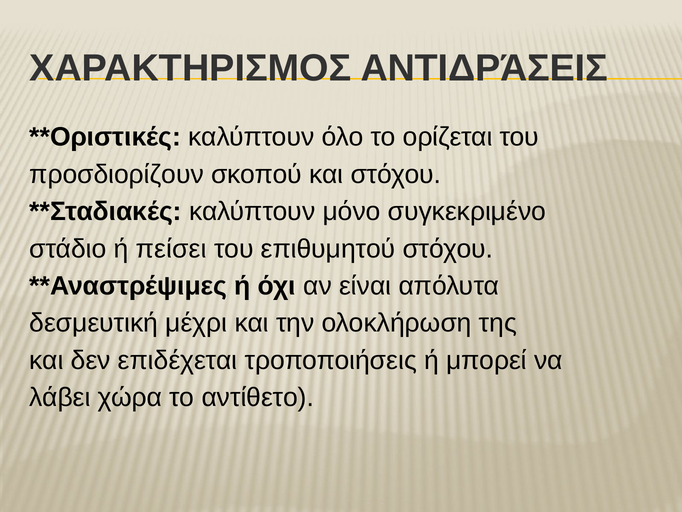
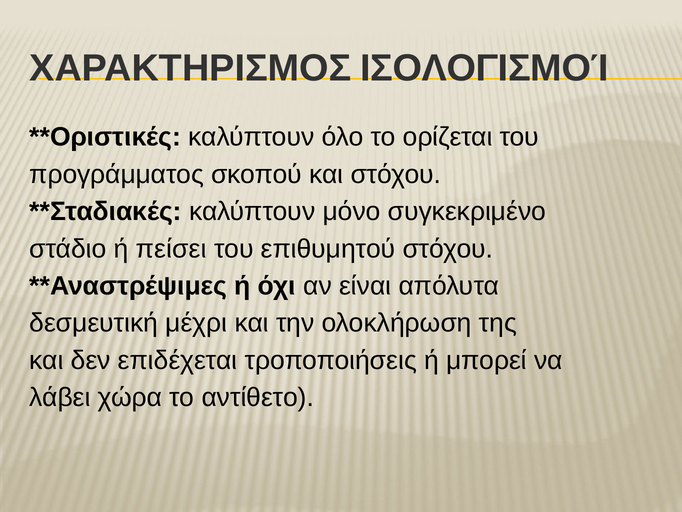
ΑΝΤΙΔΡΆΣΕΙΣ: ΑΝΤΙΔΡΆΣΕΙΣ -> ΙΣΟΛΟΓΙΣΜΟΊ
προσδιορίζουν: προσδιορίζουν -> προγράμματος
